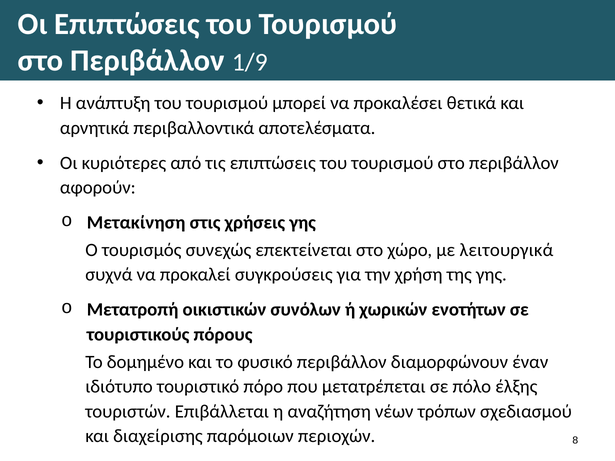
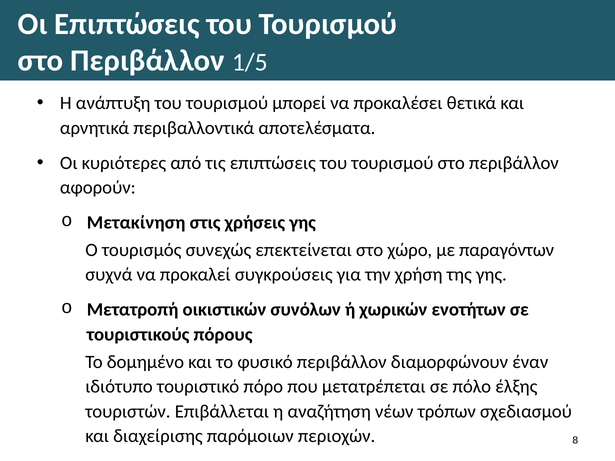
1/9: 1/9 -> 1/5
λειτουργικά: λειτουργικά -> παραγόντων
